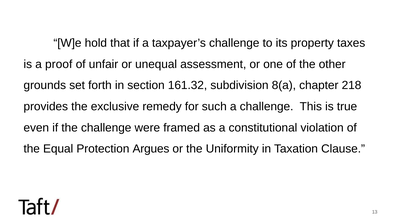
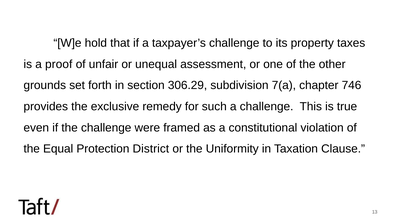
161.32: 161.32 -> 306.29
8(a: 8(a -> 7(a
218: 218 -> 746
Argues: Argues -> District
